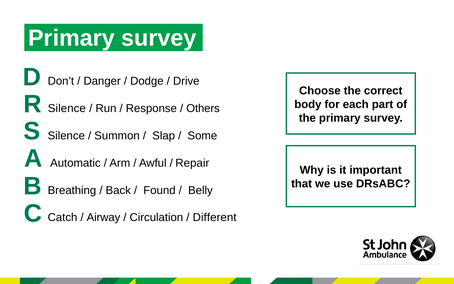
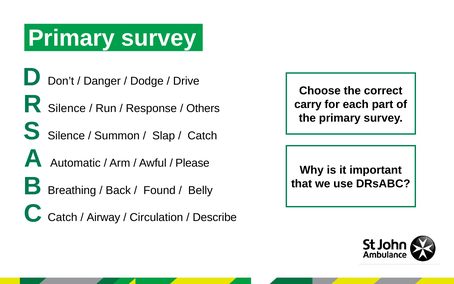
body: body -> carry
Some at (202, 136): Some -> Catch
Repair: Repair -> Please
Different: Different -> Describe
